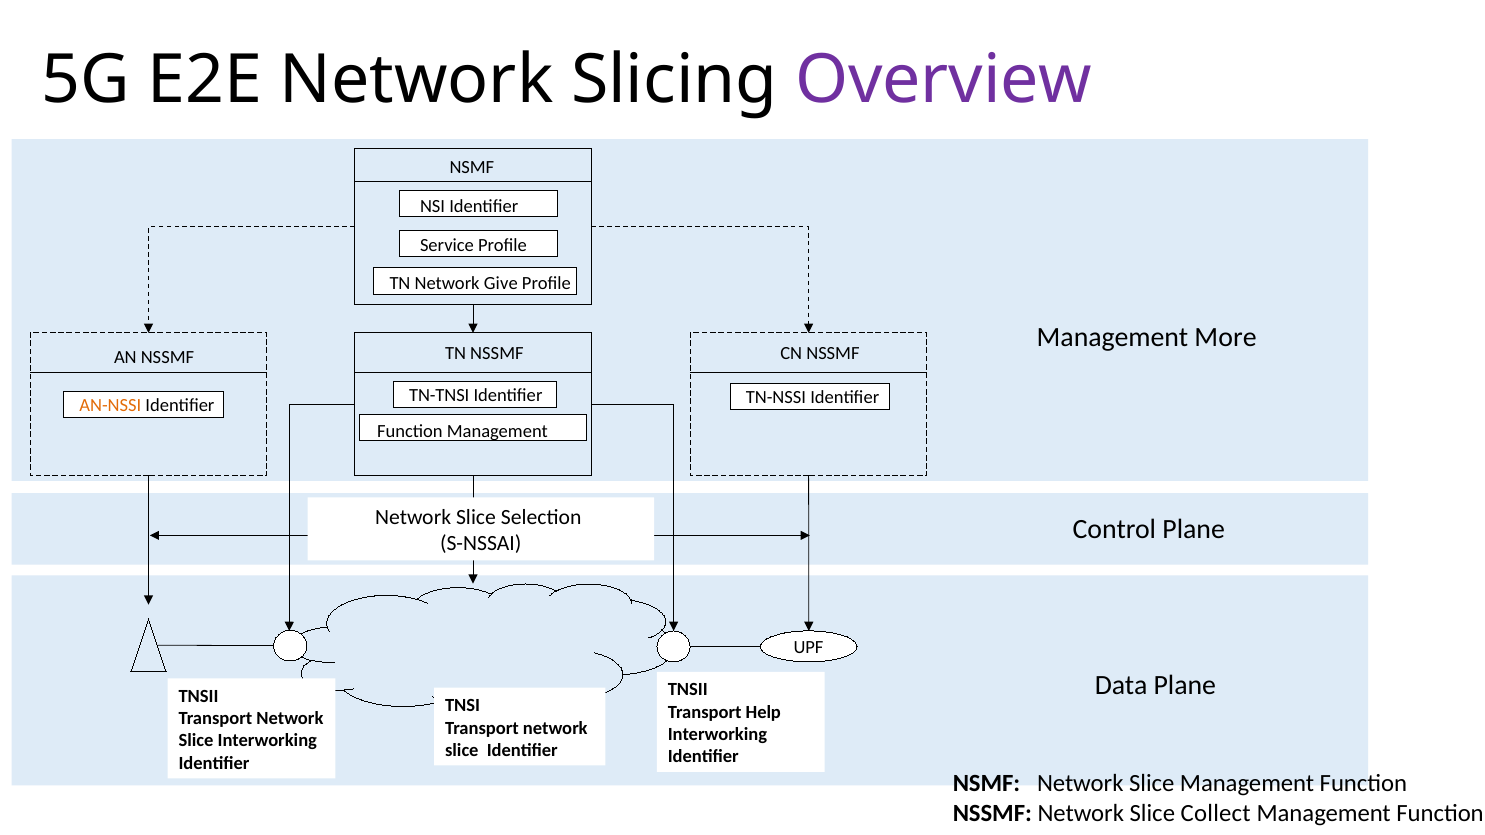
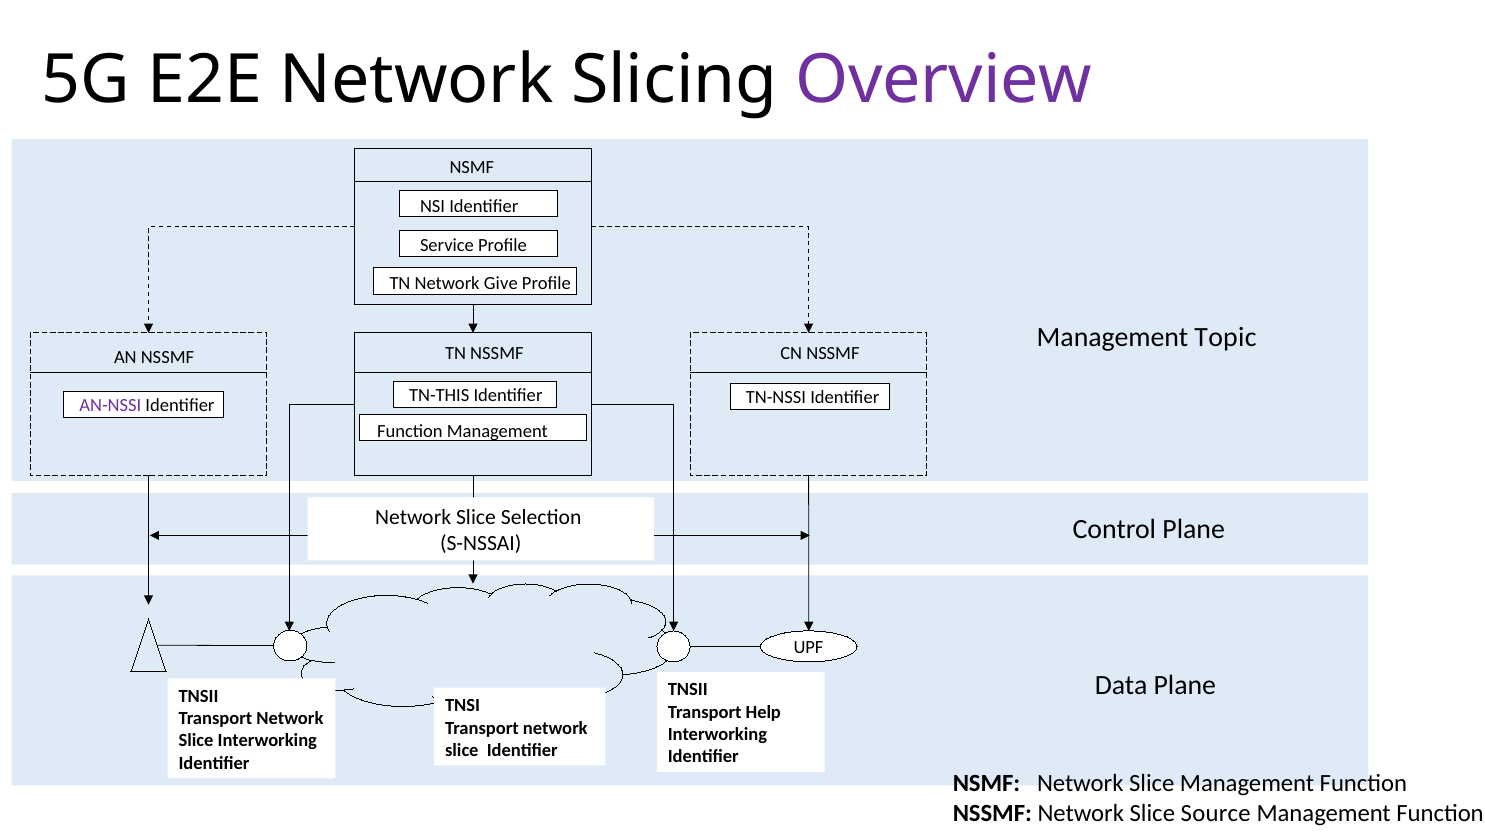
More: More -> Topic
TN-TNSI: TN-TNSI -> TN-THIS
AN-NSSI colour: orange -> purple
Collect: Collect -> Source
